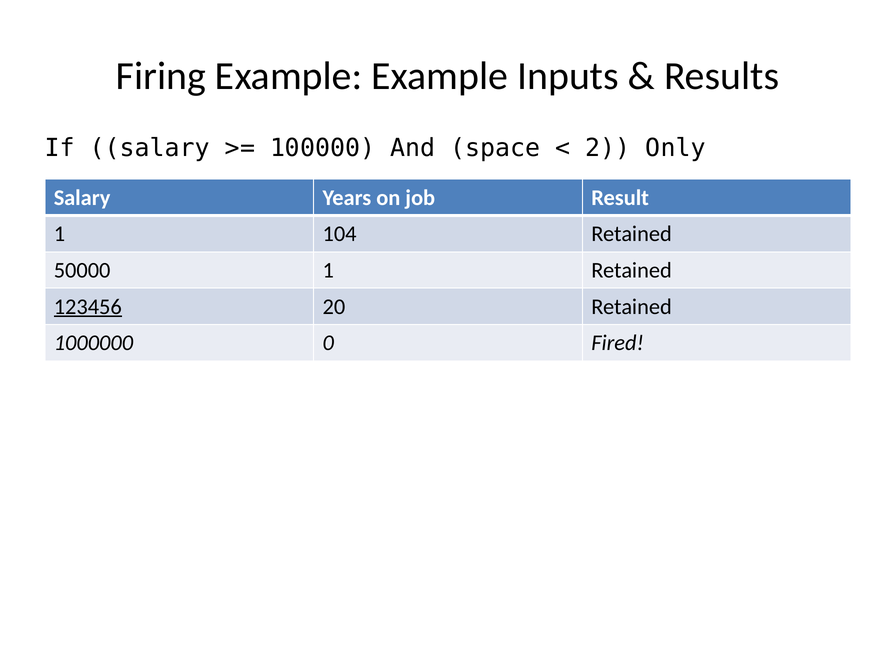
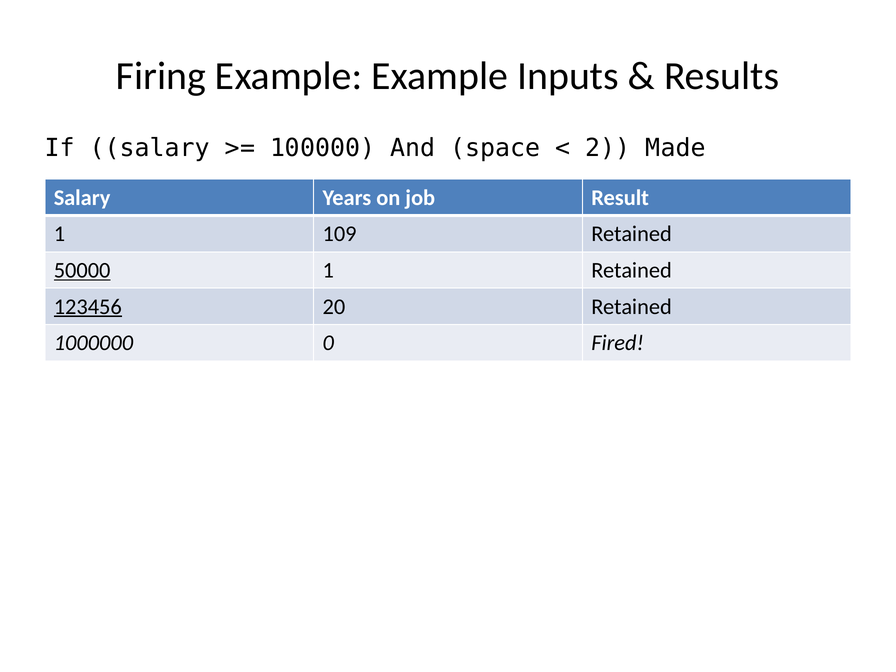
Only: Only -> Made
104: 104 -> 109
50000 underline: none -> present
